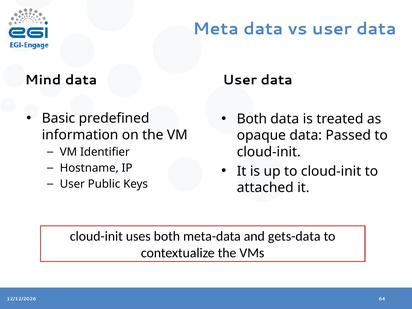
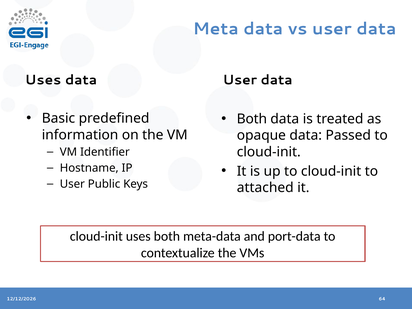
Mind at (43, 80): Mind -> Uses
gets-data: gets-data -> port-data
